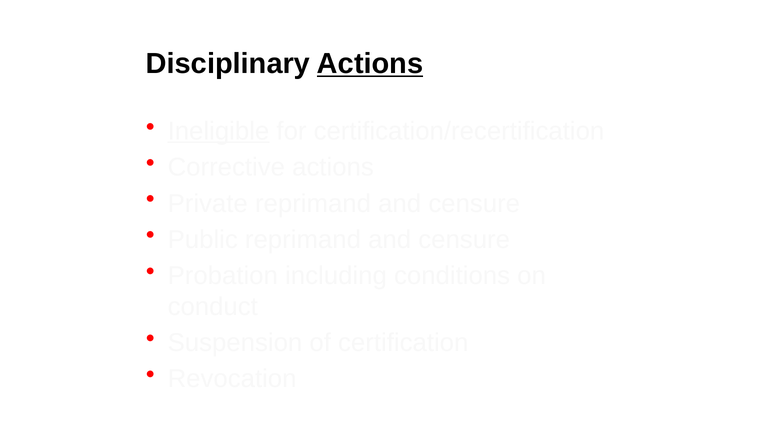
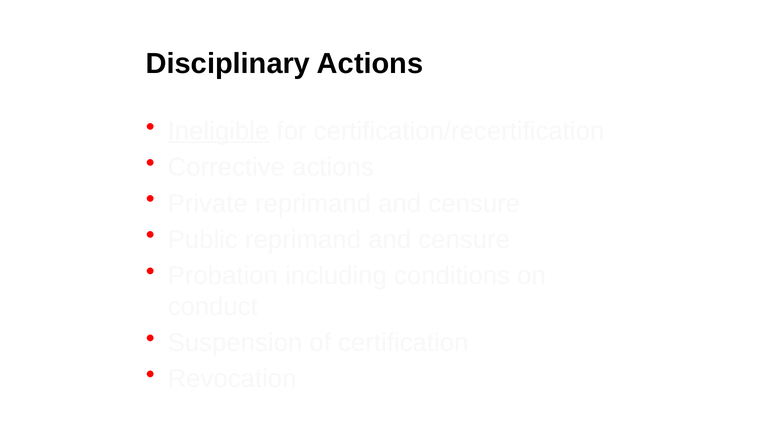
Actions at (370, 64) underline: present -> none
